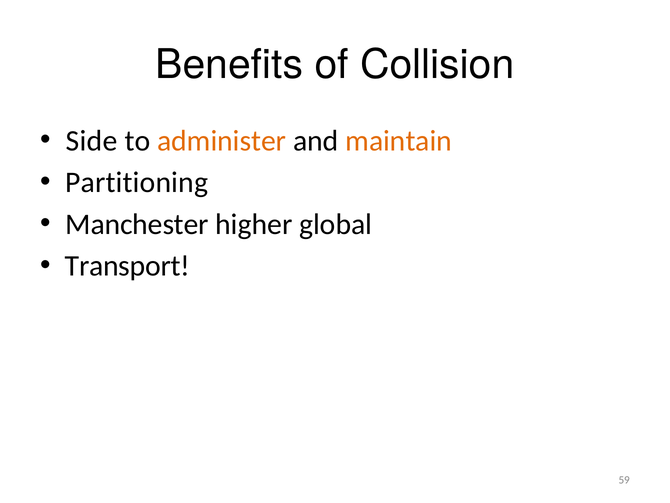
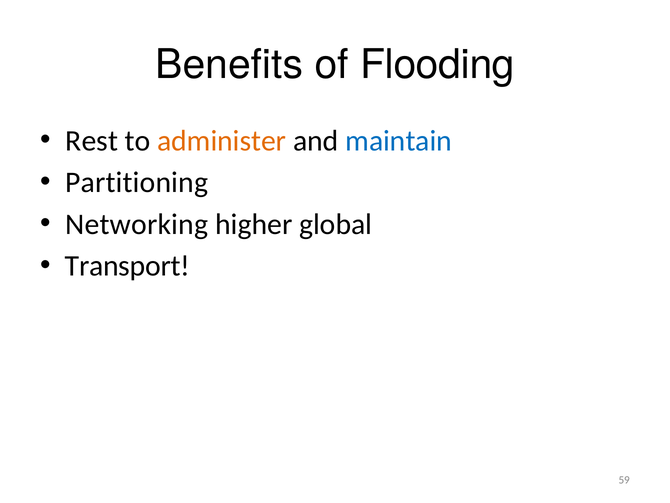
Collision: Collision -> Flooding
Side: Side -> Rest
maintain colour: orange -> blue
Manchester: Manchester -> Networking
